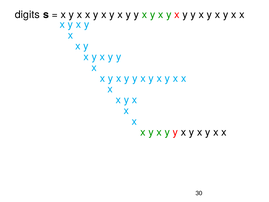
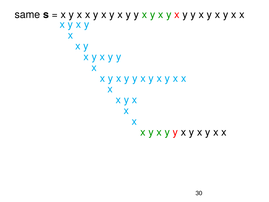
digits: digits -> same
